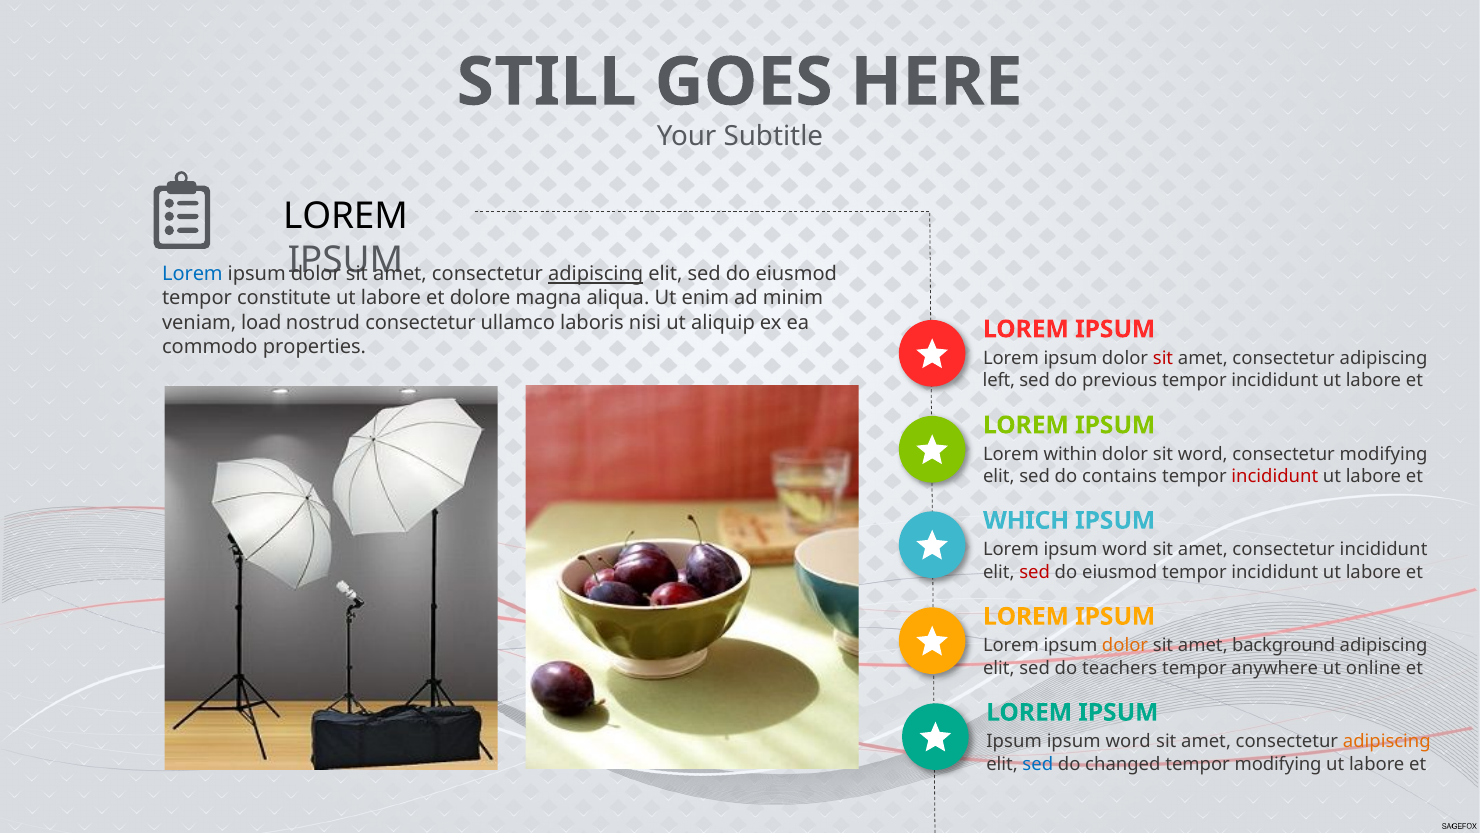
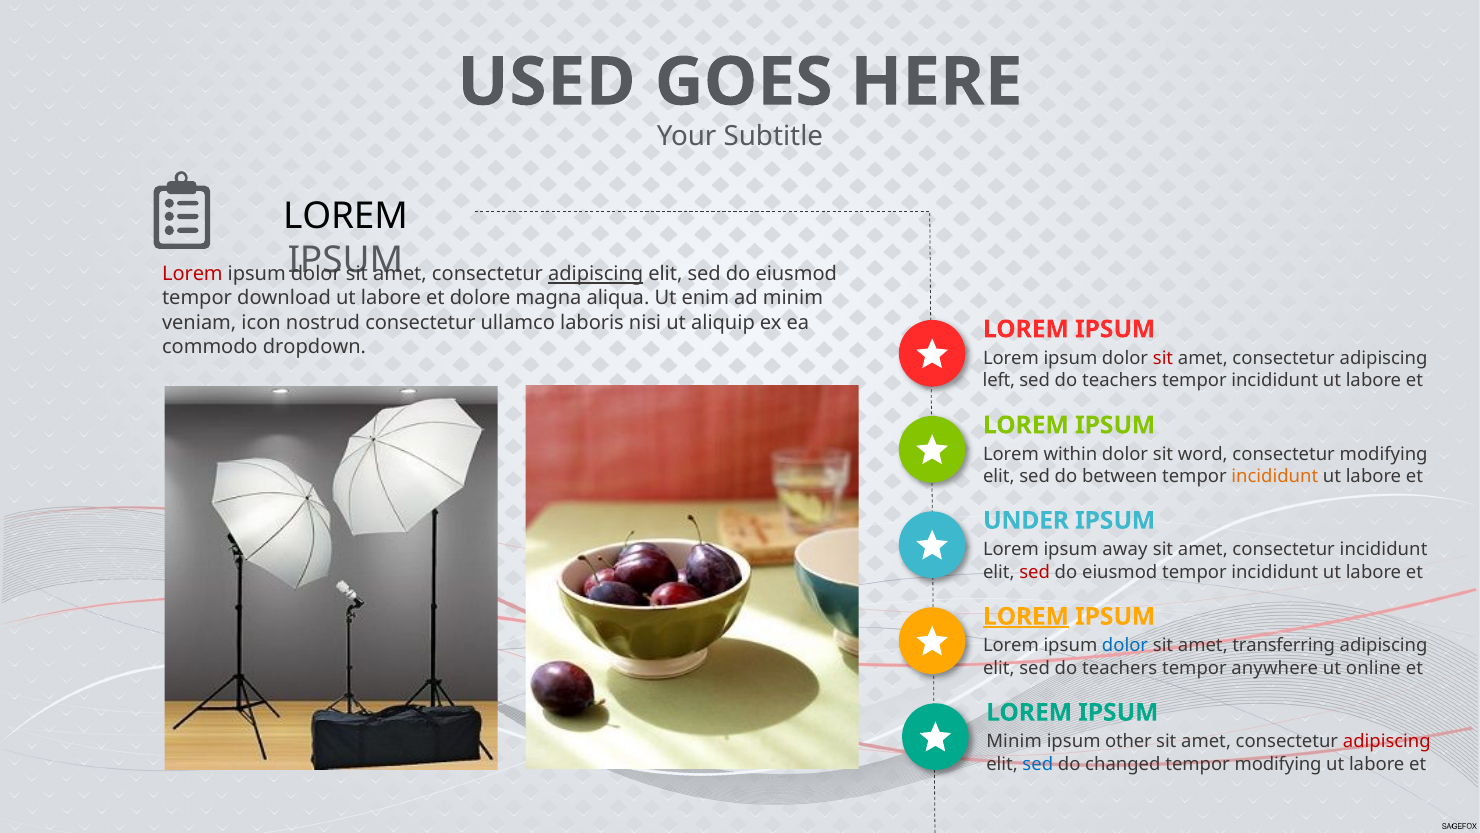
STILL: STILL -> USED
Lorem at (192, 274) colour: blue -> red
constitute: constitute -> download
load: load -> icon
properties: properties -> dropdown
previous at (1120, 380): previous -> teachers
contains: contains -> between
incididunt at (1275, 476) colour: red -> orange
WHICH: WHICH -> UNDER
Lorem ipsum word: word -> away
LOREM at (1026, 616) underline: none -> present
dolor at (1125, 645) colour: orange -> blue
background: background -> transferring
Ipsum at (1014, 741): Ipsum -> Minim
word at (1128, 741): word -> other
adipiscing at (1387, 741) colour: orange -> red
